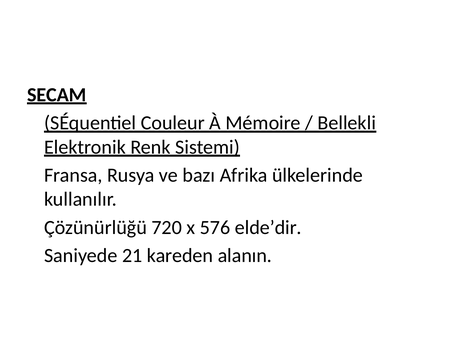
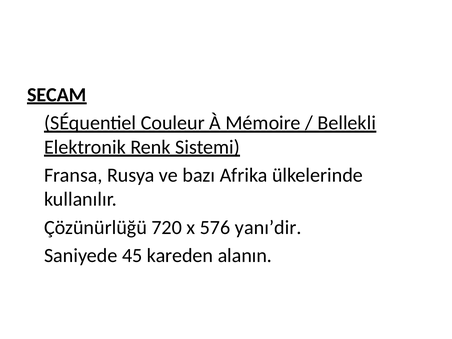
elde’dir: elde’dir -> yanı’dir
21: 21 -> 45
